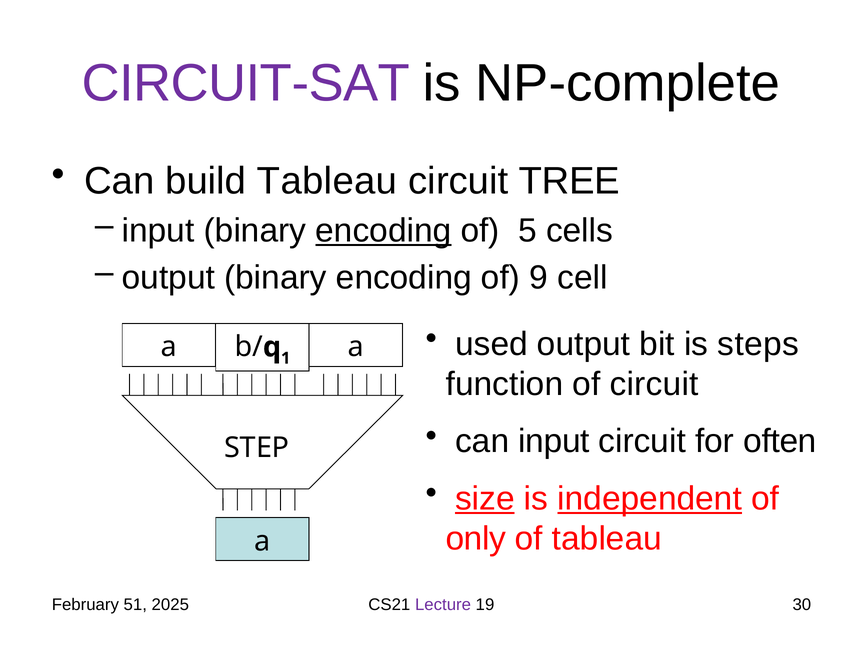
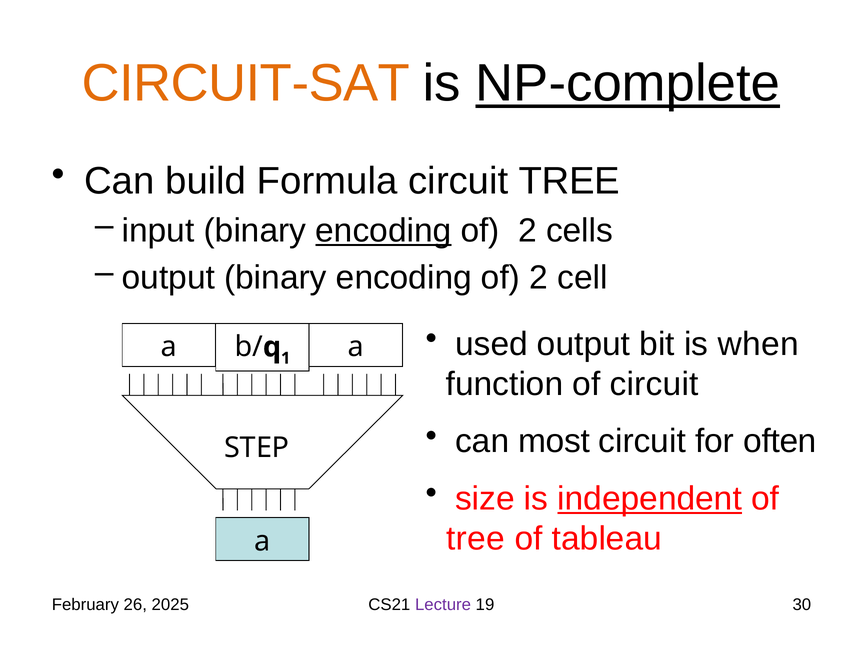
CIRCUIT-SAT colour: purple -> orange
NP-complete underline: none -> present
build Tableau: Tableau -> Formula
5 at (527, 231): 5 -> 2
9 at (539, 278): 9 -> 2
steps: steps -> when
can input: input -> most
size underline: present -> none
only at (476, 539): only -> tree
51: 51 -> 26
